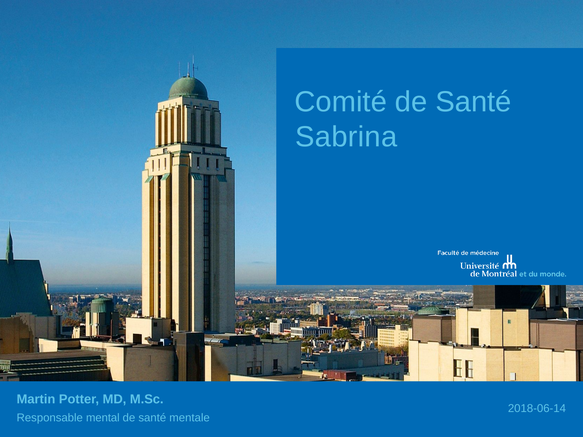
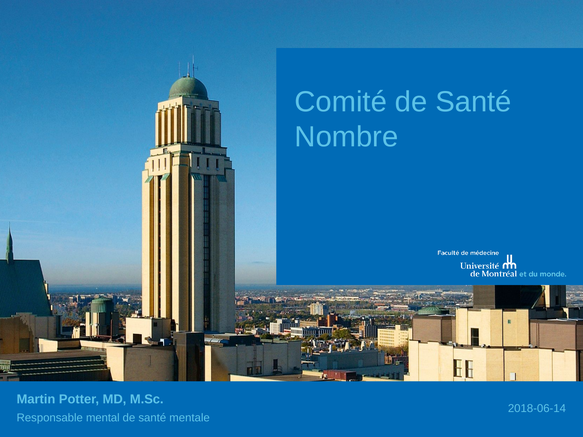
Sabrina: Sabrina -> Nombre
